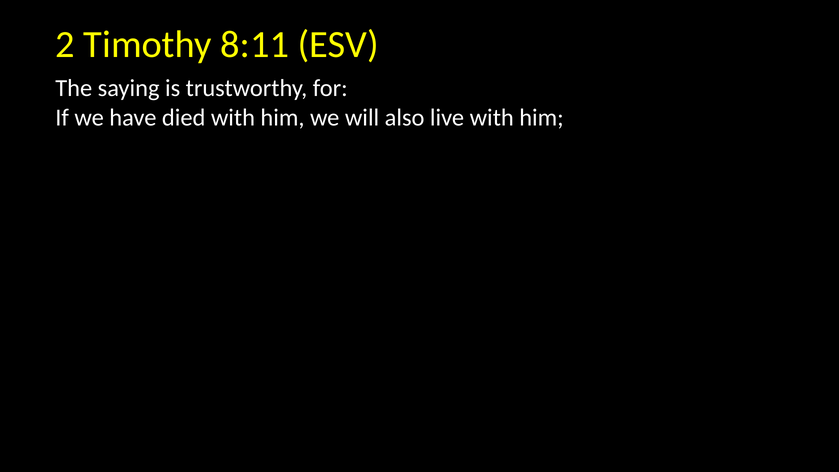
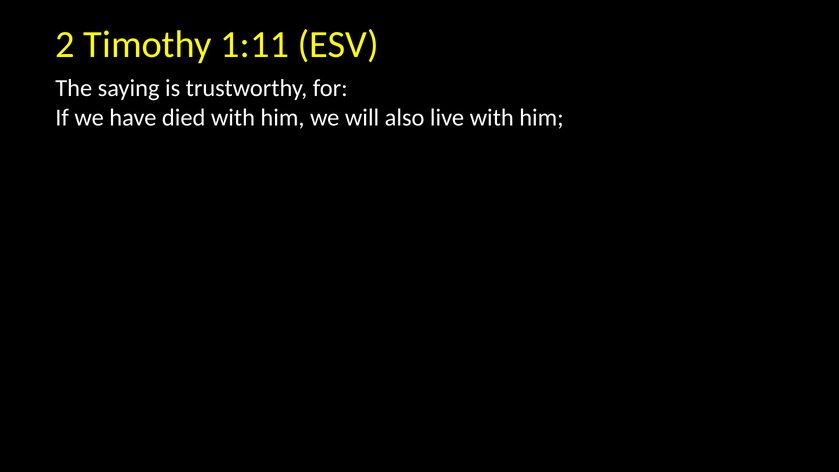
8:11: 8:11 -> 1:11
